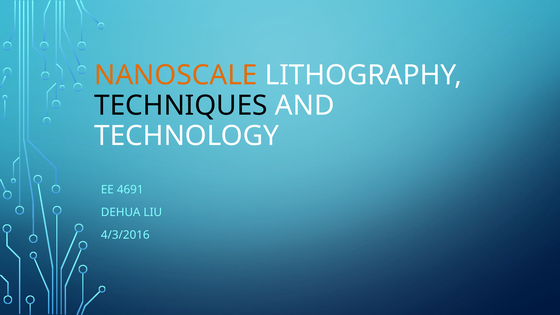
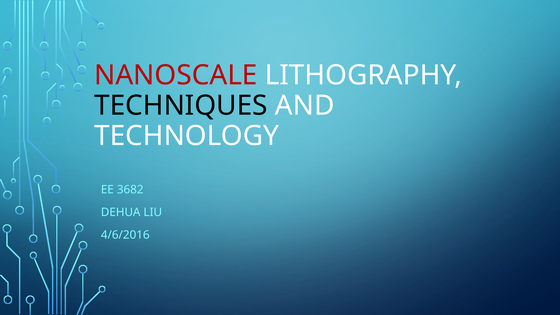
NANOSCALE colour: orange -> red
4691: 4691 -> 3682
4/3/2016: 4/3/2016 -> 4/6/2016
